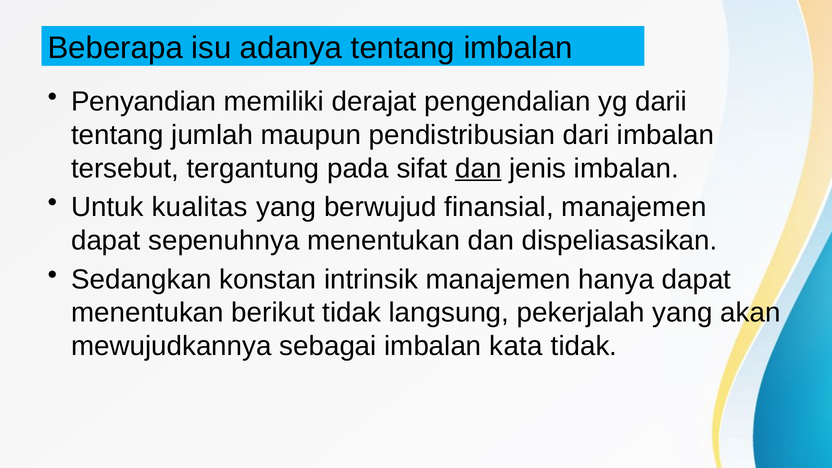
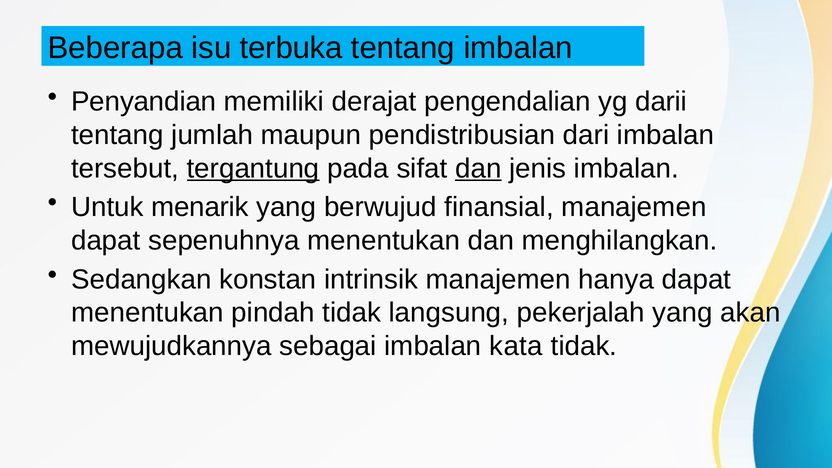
adanya: adanya -> terbuka
tergantung underline: none -> present
kualitas: kualitas -> menarik
dispeliasasikan: dispeliasasikan -> menghilangkan
berikut: berikut -> pindah
